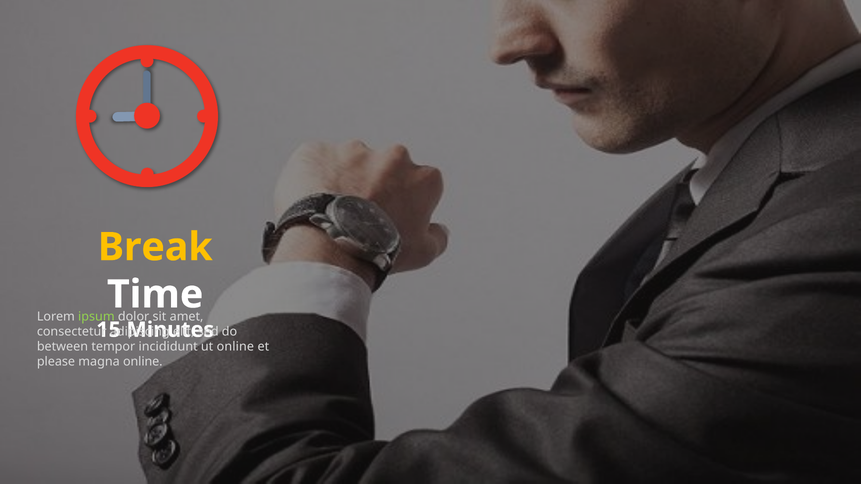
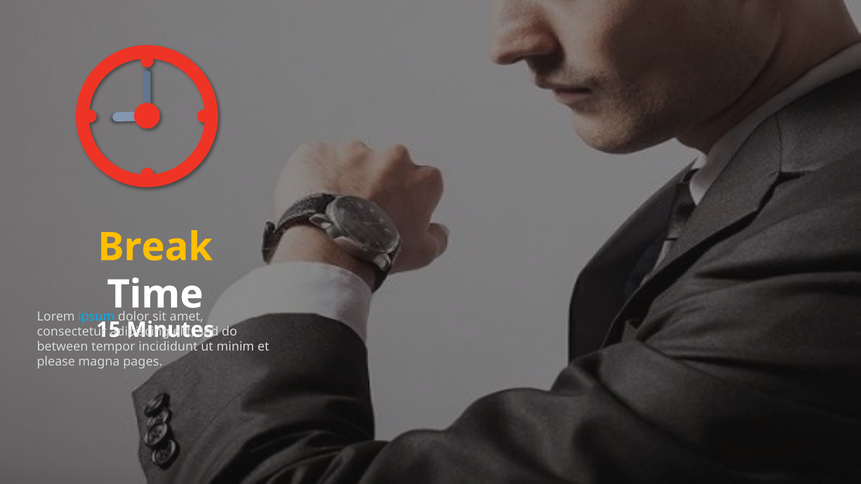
ipsum colour: light green -> light blue
online at (235, 347): online -> minim
magna online: online -> pages
